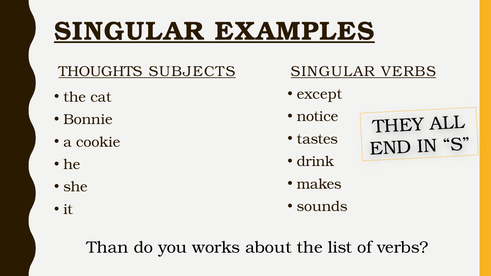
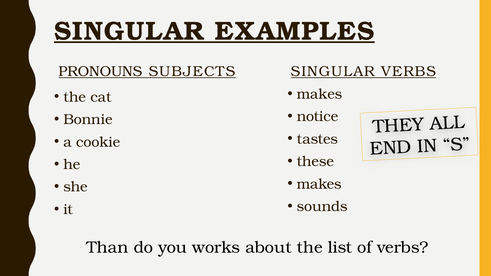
THOUGHTS: THOUGHTS -> PRONOUNS
except at (320, 94): except -> makes
drink: drink -> these
